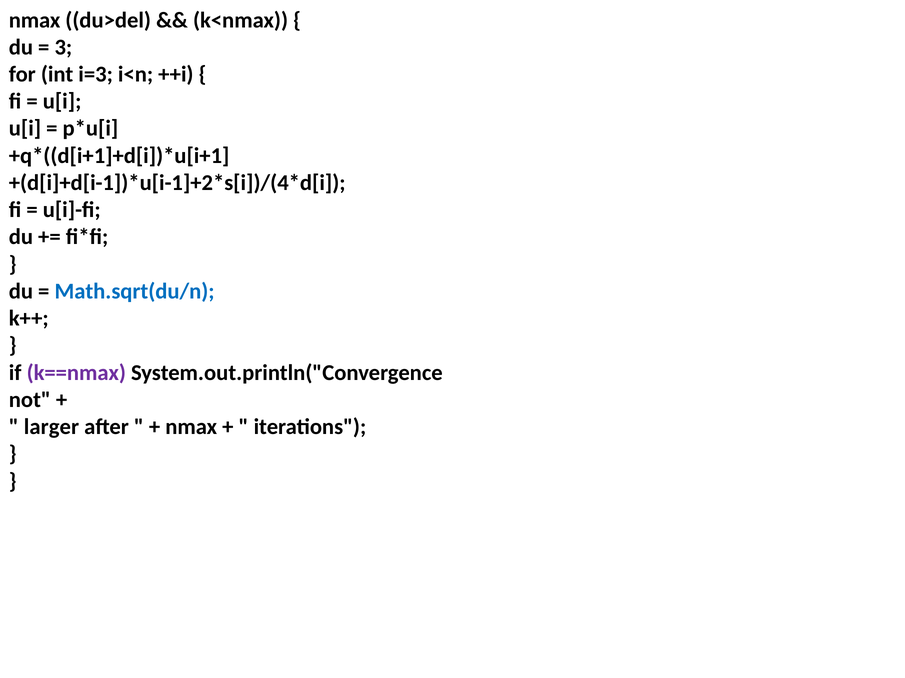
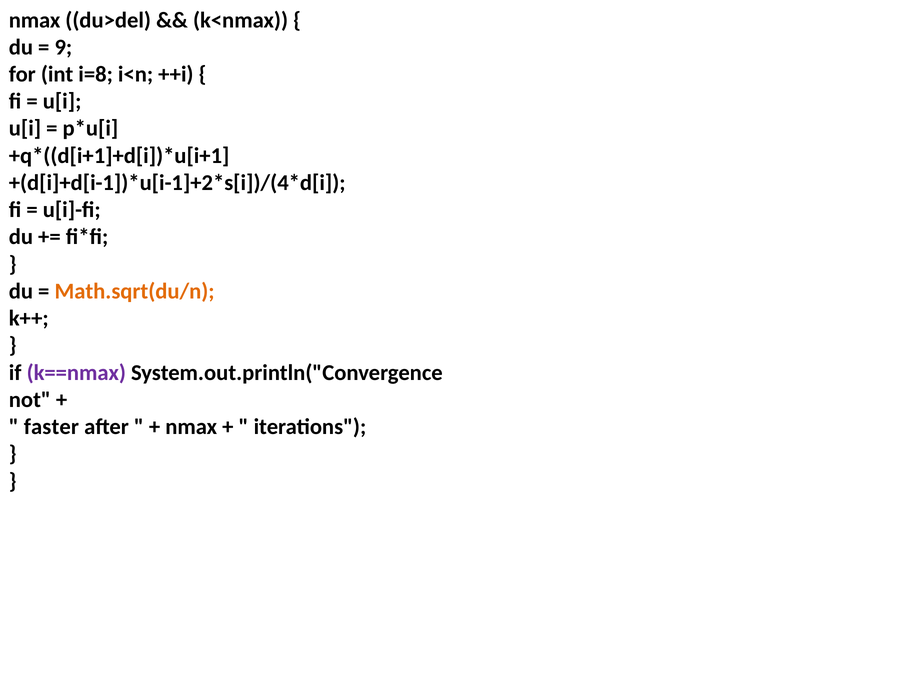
3: 3 -> 9
i=3: i=3 -> i=8
Math.sqrt(du/n colour: blue -> orange
larger: larger -> faster
